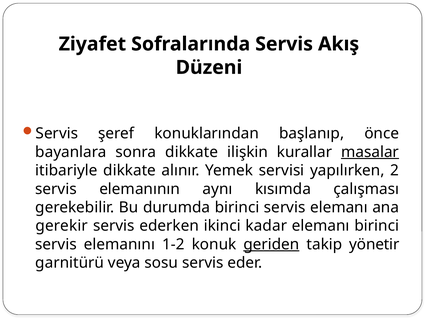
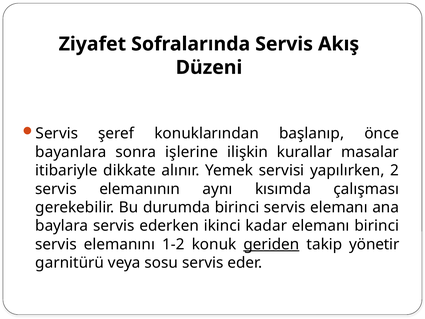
sonra dikkate: dikkate -> işlerine
masalar underline: present -> none
gerekir: gerekir -> baylara
